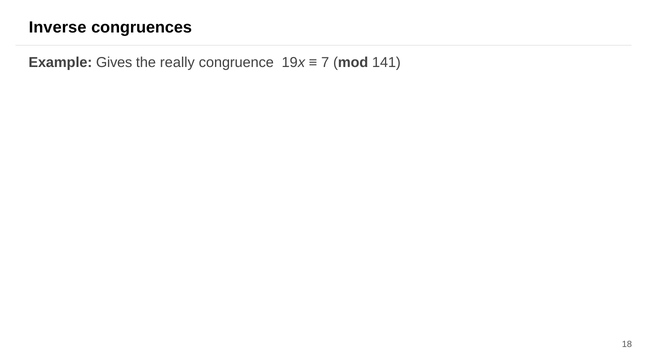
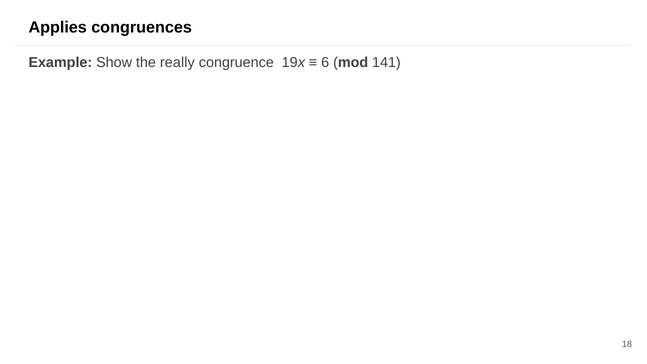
Inverse: Inverse -> Applies
Gives: Gives -> Show
7: 7 -> 6
